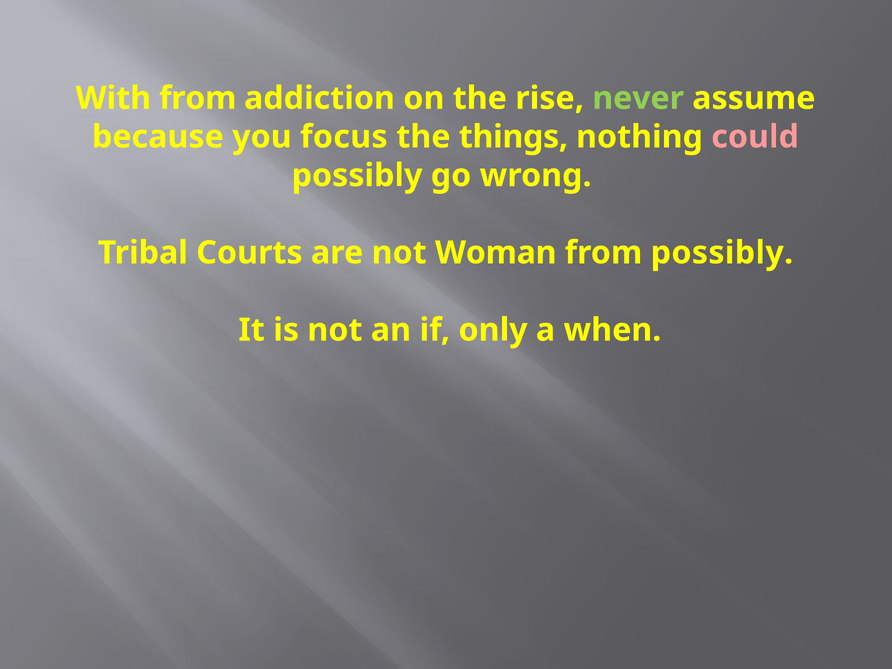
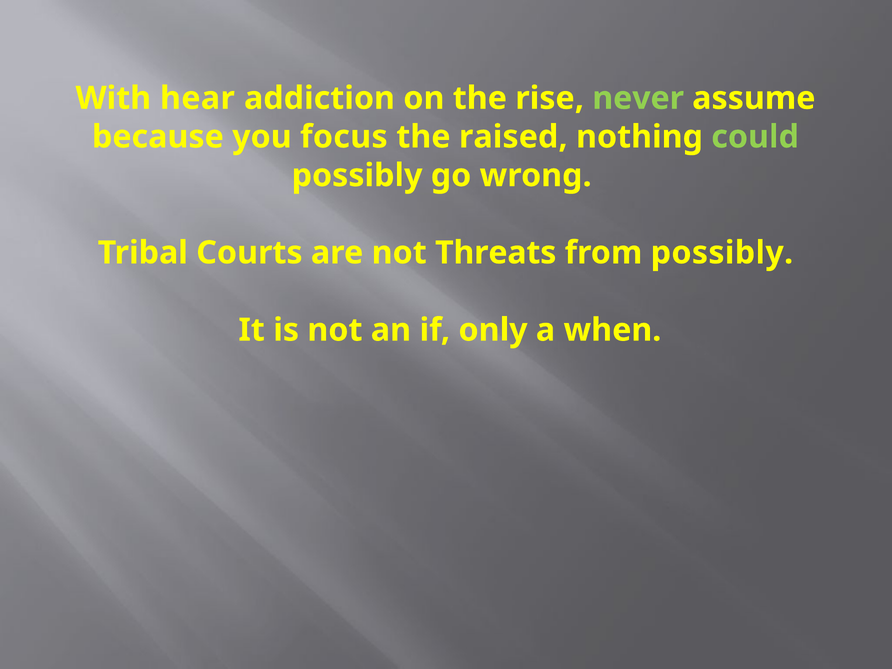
With from: from -> hear
things: things -> raised
could colour: pink -> light green
Woman: Woman -> Threats
